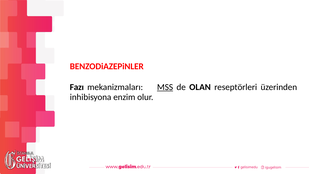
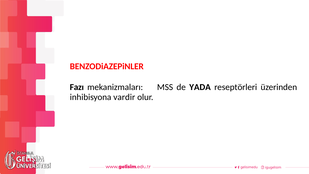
MSS underline: present -> none
OLAN: OLAN -> YADA
enzim: enzim -> vardir
